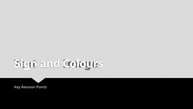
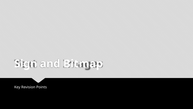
Colours: Colours -> Bitmap
